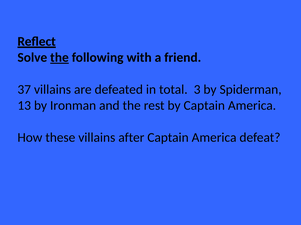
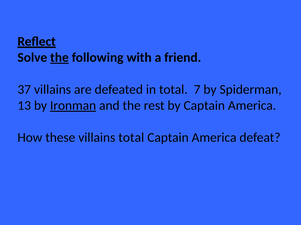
3: 3 -> 7
Ironman underline: none -> present
villains after: after -> total
